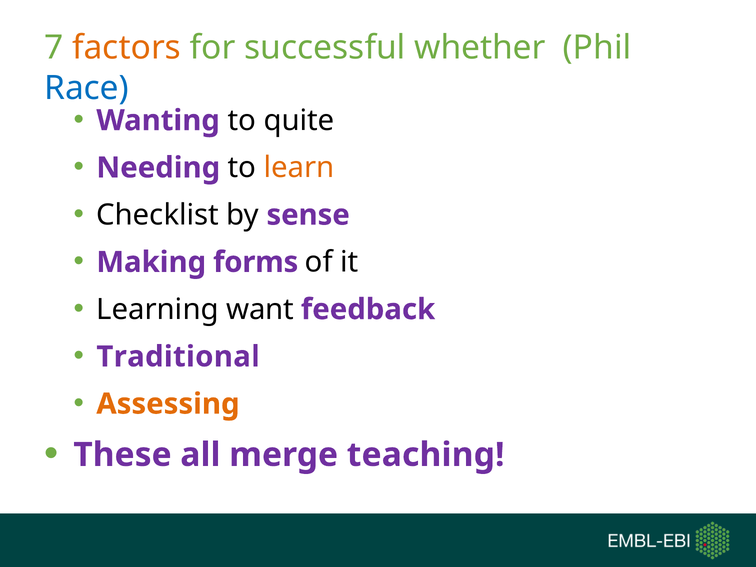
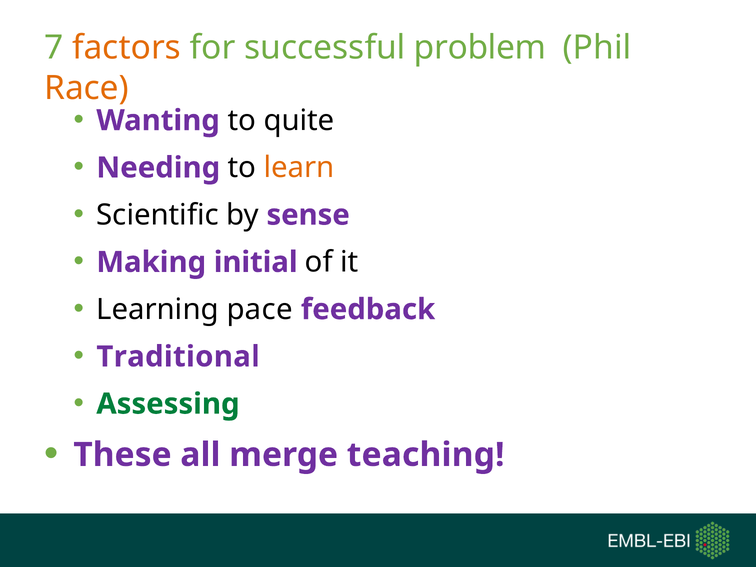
whether: whether -> problem
Race colour: blue -> orange
Checklist: Checklist -> Scientific
forms: forms -> initial
want: want -> pace
Assessing colour: orange -> green
